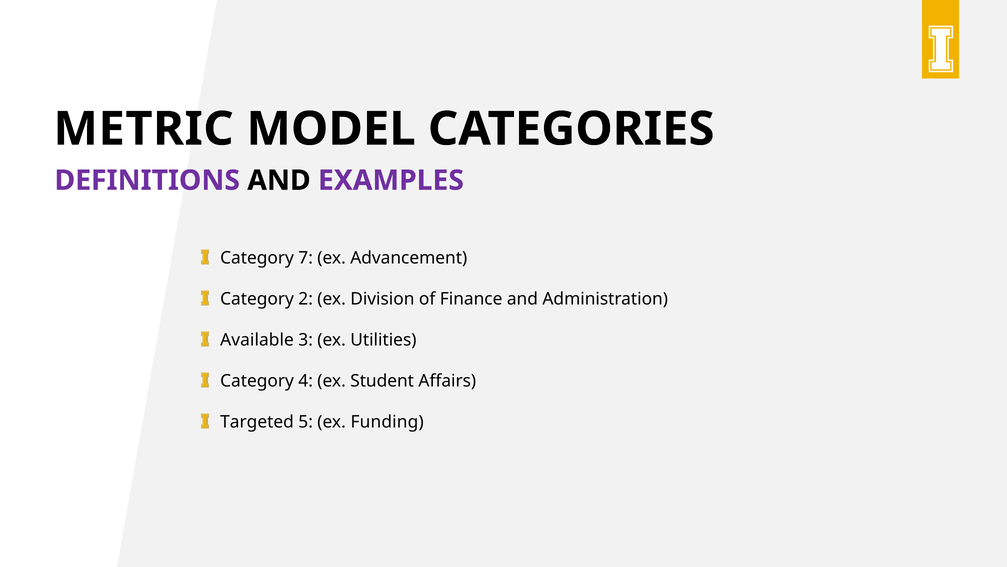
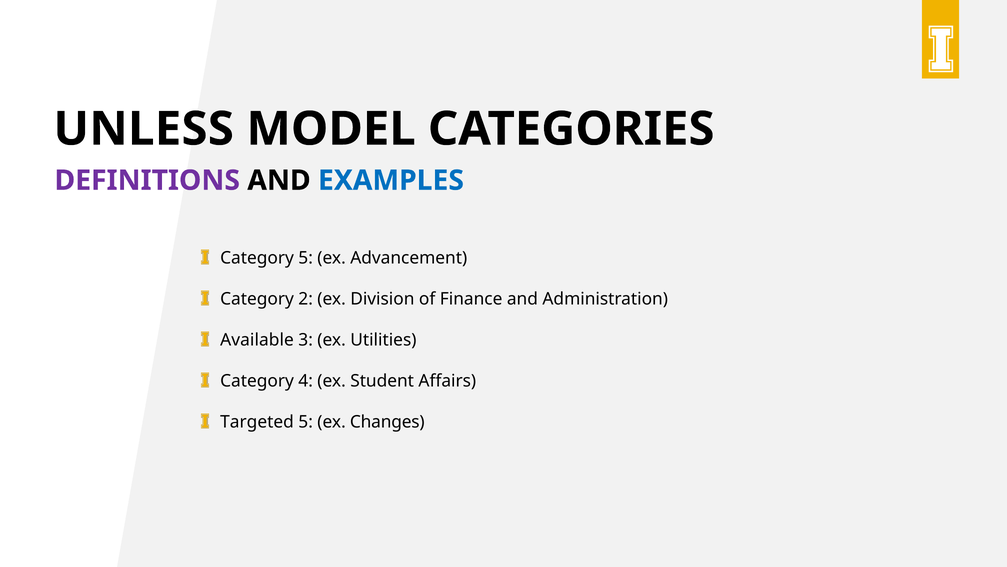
METRIC: METRIC -> UNLESS
EXAMPLES colour: purple -> blue
Category 7: 7 -> 5
Funding: Funding -> Changes
